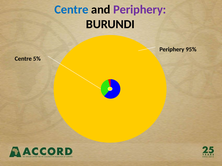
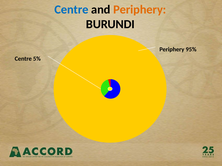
Periphery at (140, 9) colour: purple -> orange
